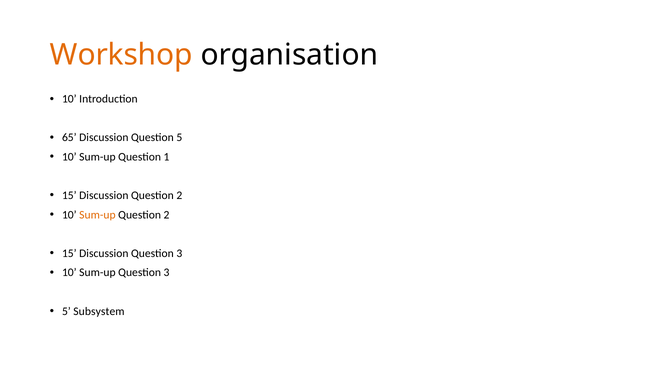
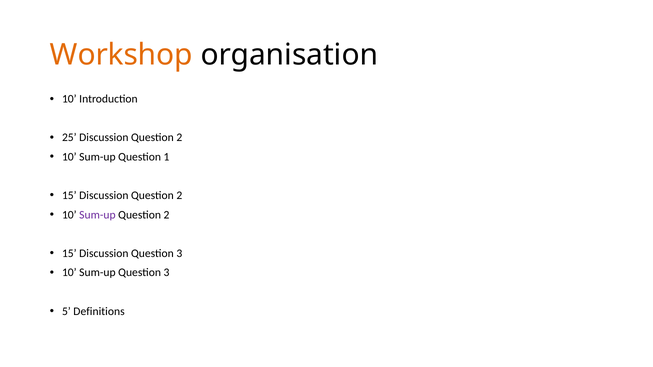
65: 65 -> 25
5 at (179, 138): 5 -> 2
Sum-up at (97, 215) colour: orange -> purple
Subsystem: Subsystem -> Definitions
